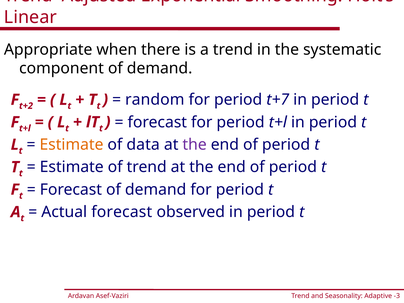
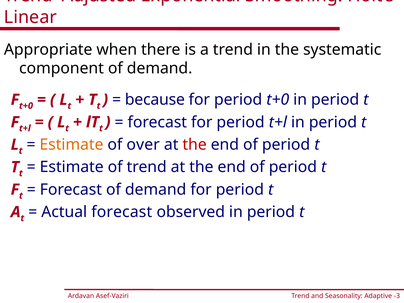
t+2 at (26, 106): t+2 -> t+0
random: random -> because
period t+7: t+7 -> t+0
data: data -> over
the at (195, 145) colour: purple -> red
